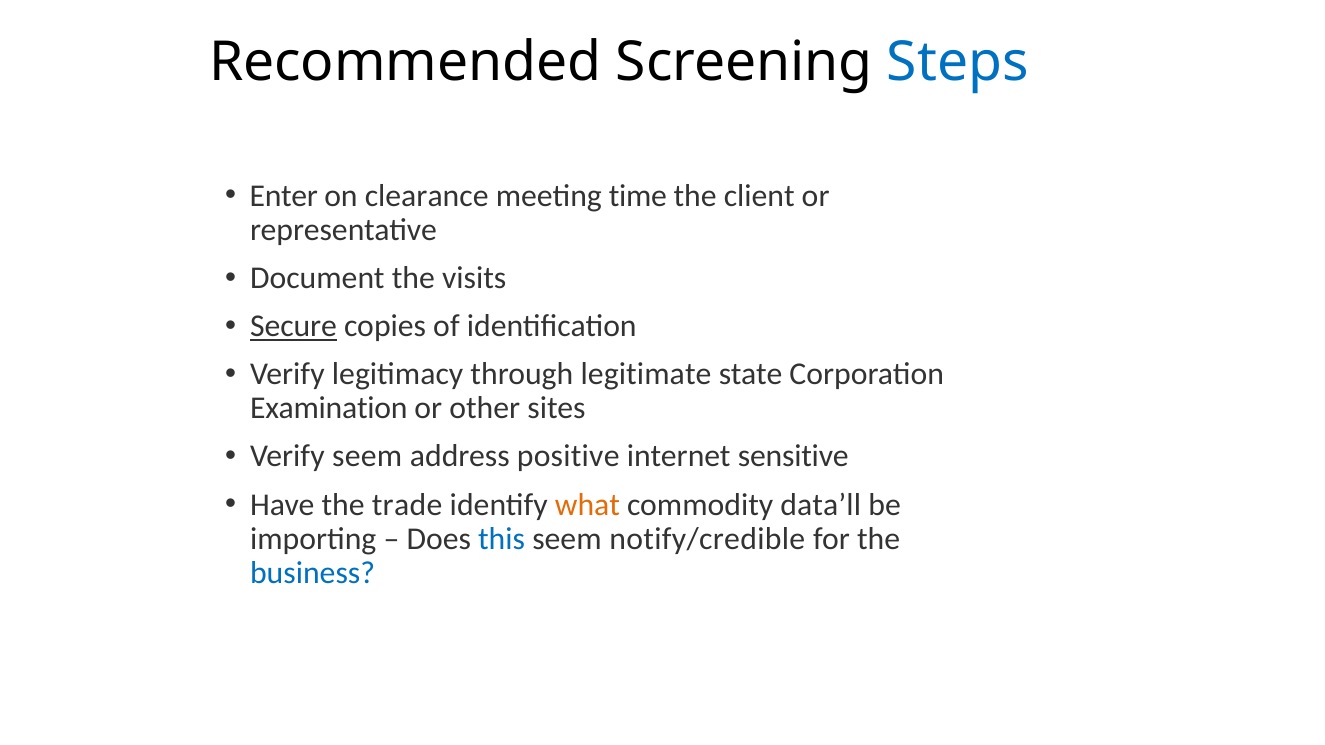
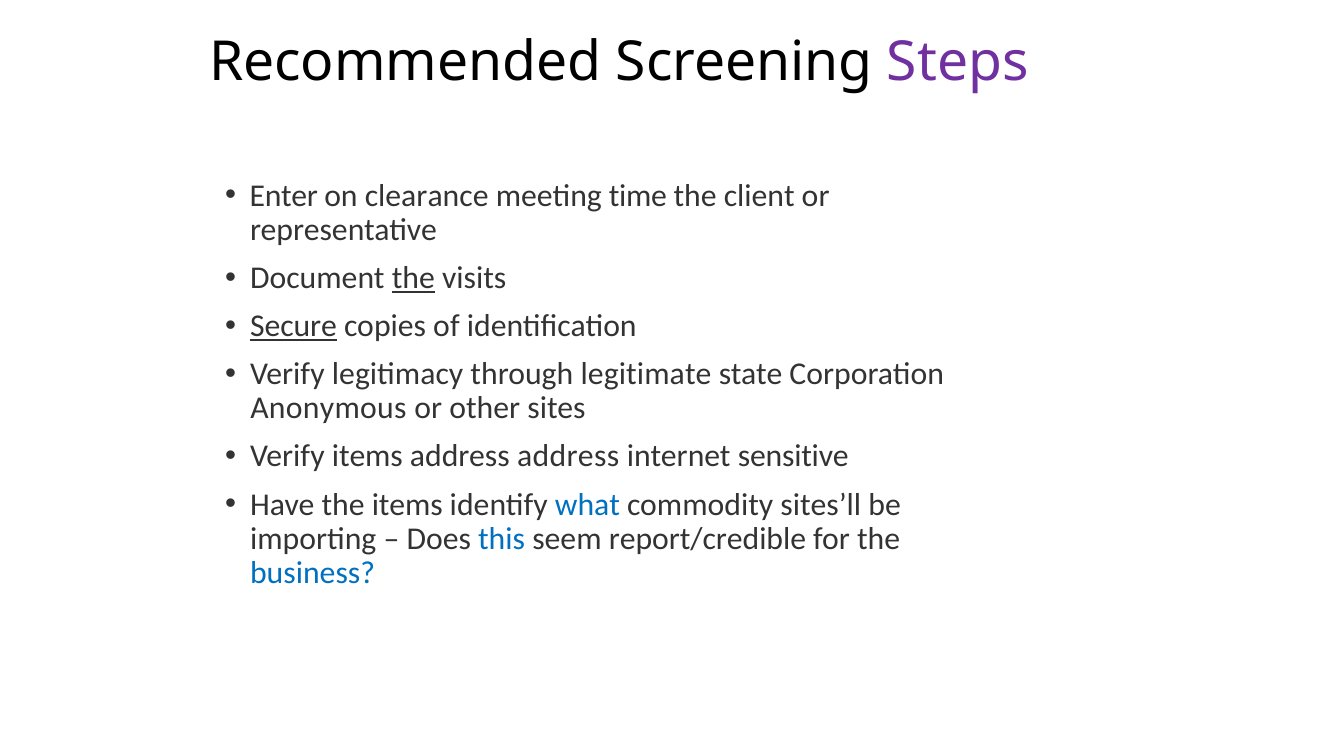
Steps colour: blue -> purple
the at (413, 278) underline: none -> present
Examination: Examination -> Anonymous
Verify seem: seem -> items
address positive: positive -> address
the trade: trade -> items
what colour: orange -> blue
data’ll: data’ll -> sites’ll
notify/credible: notify/credible -> report/credible
